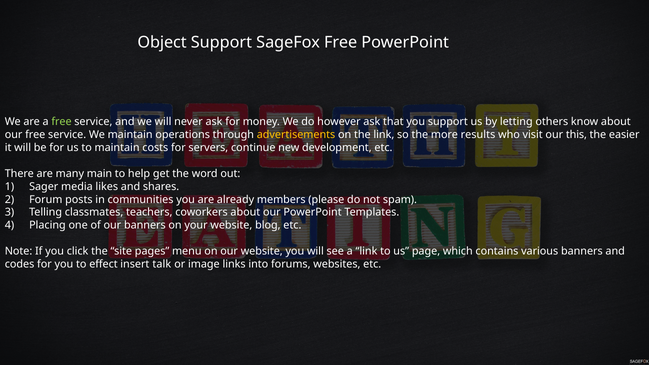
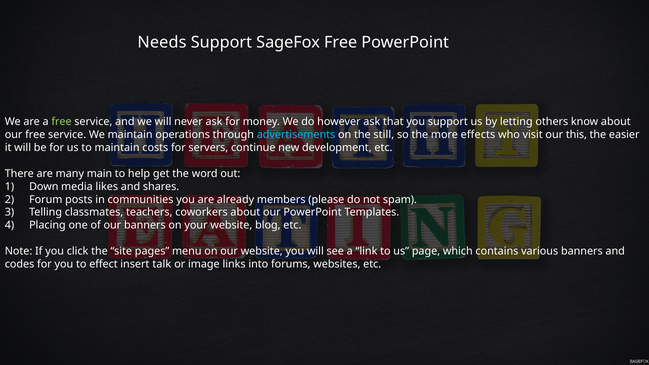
Object: Object -> Needs
advertisements colour: yellow -> light blue
the link: link -> still
results: results -> effects
Sager: Sager -> Down
